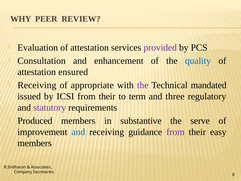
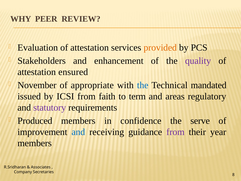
provided colour: purple -> orange
Consultation: Consultation -> Stakeholders
quality colour: blue -> purple
Receiving at (37, 85): Receiving -> November
the at (143, 85) colour: purple -> blue
ICSI from their: their -> faith
three: three -> areas
substantive: substantive -> confidence
easy: easy -> year
